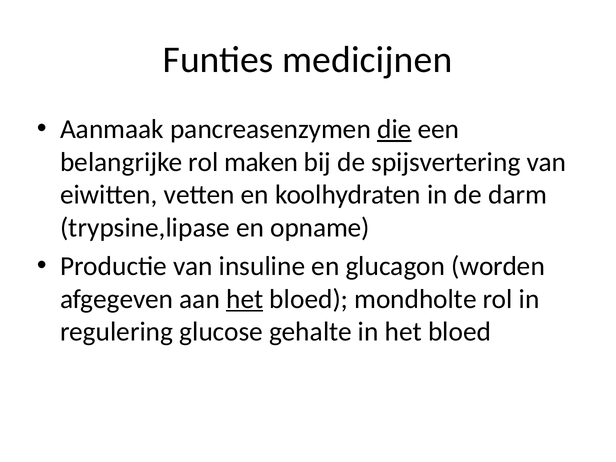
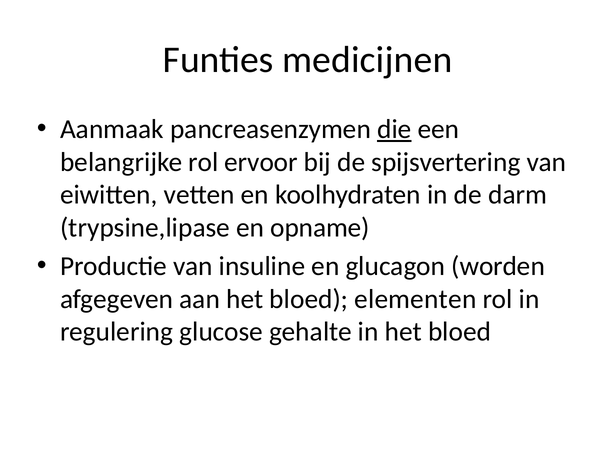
maken: maken -> ervoor
het at (245, 299) underline: present -> none
mondholte: mondholte -> elementen
